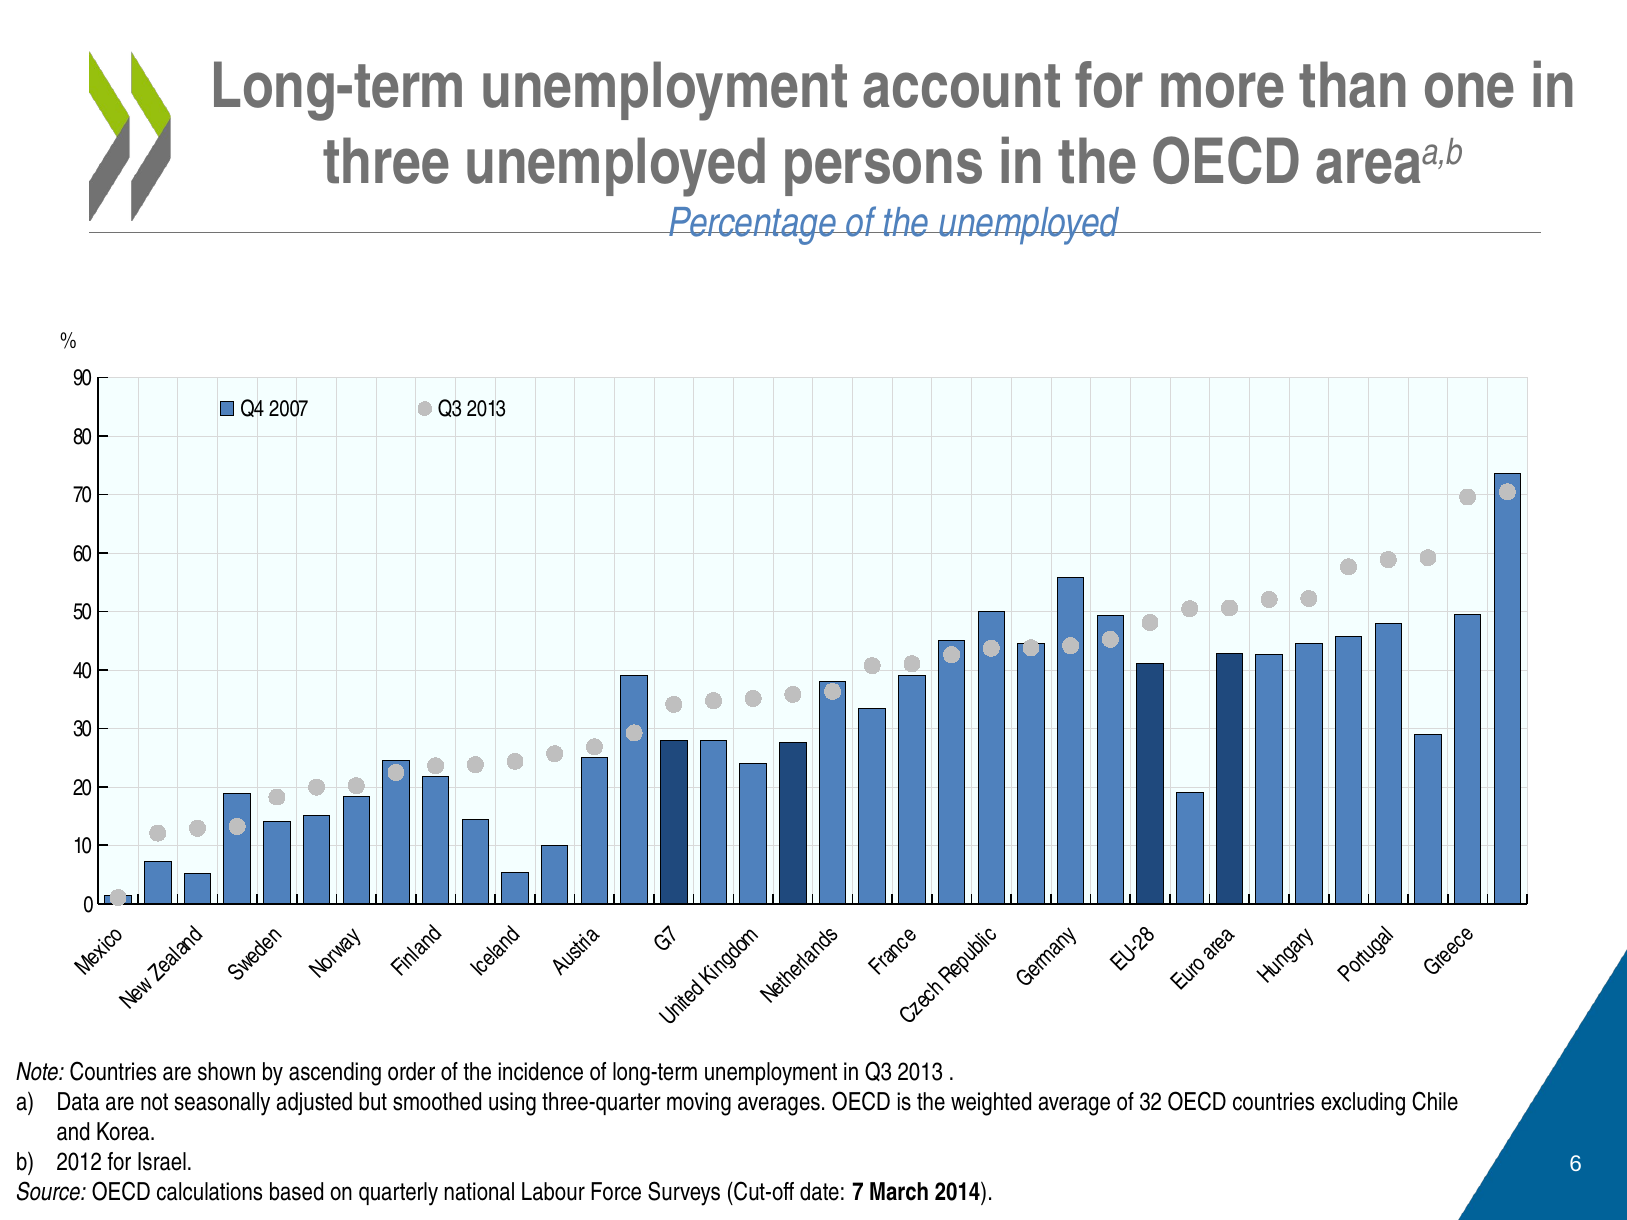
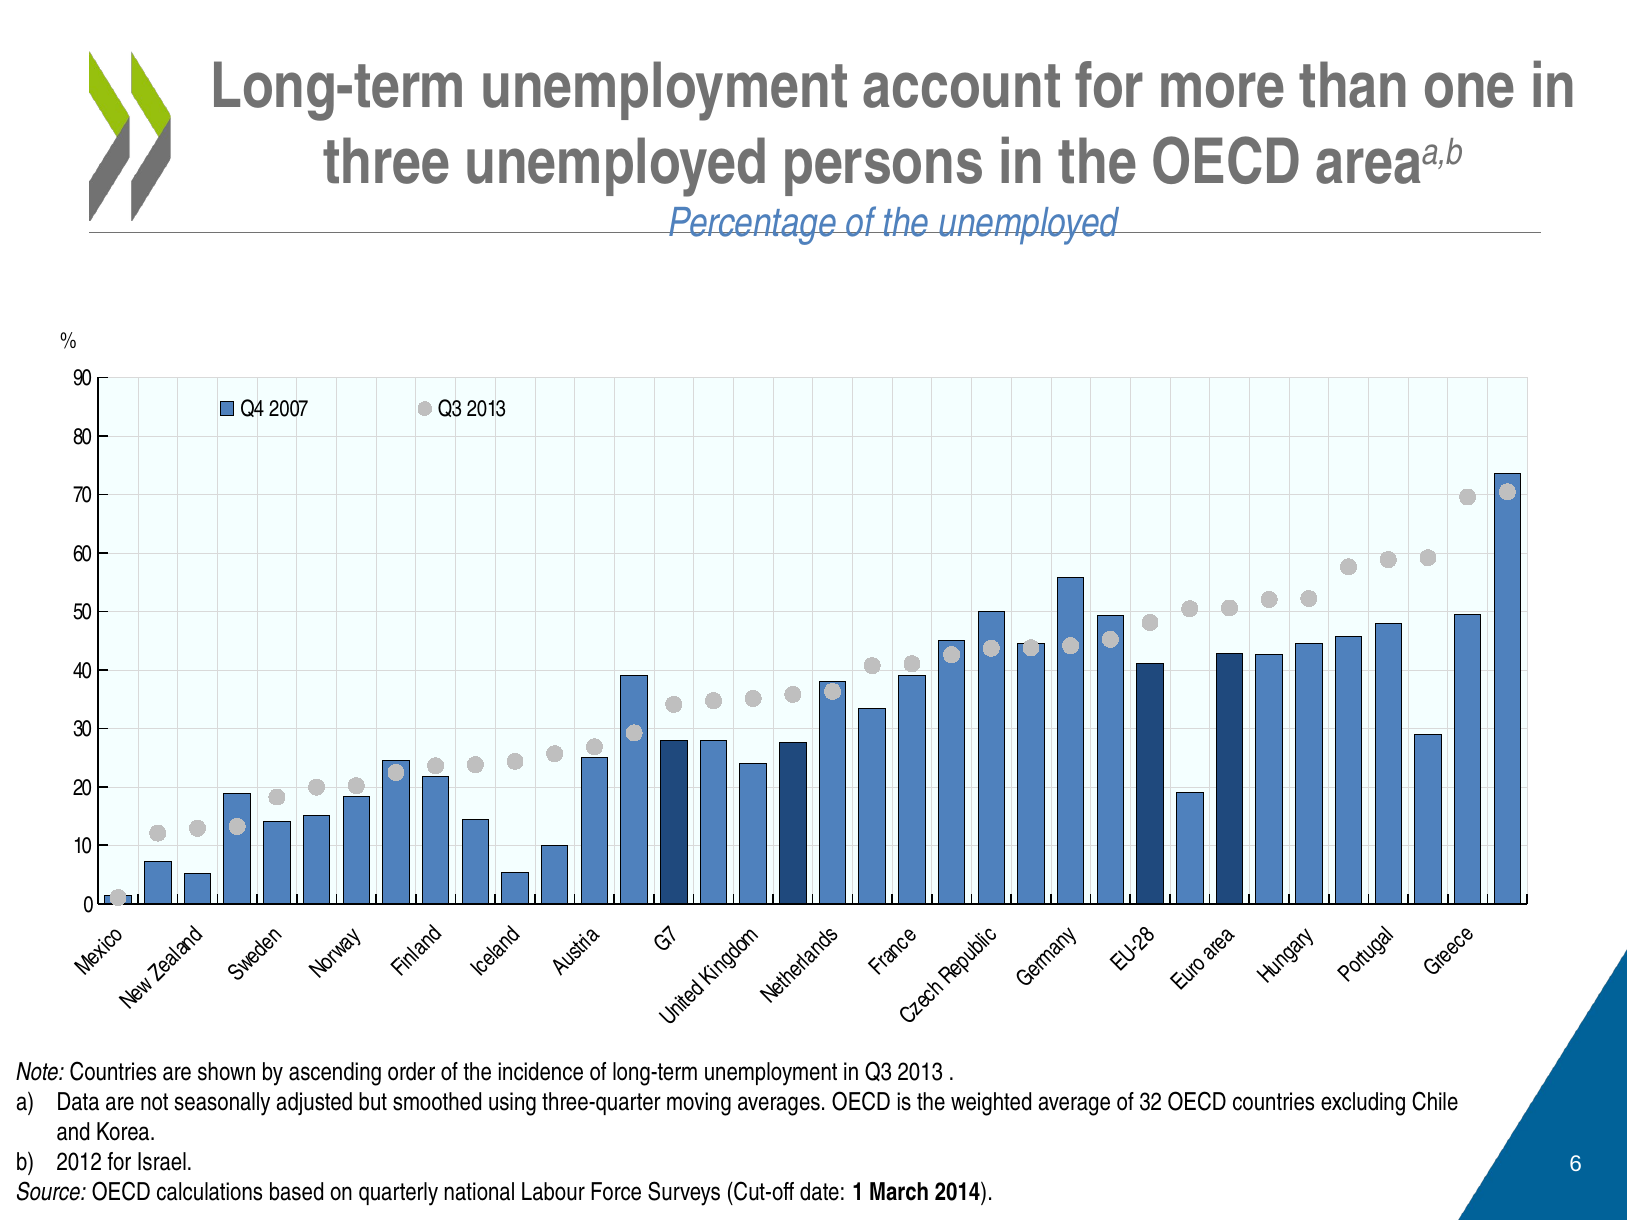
date 7: 7 -> 1
